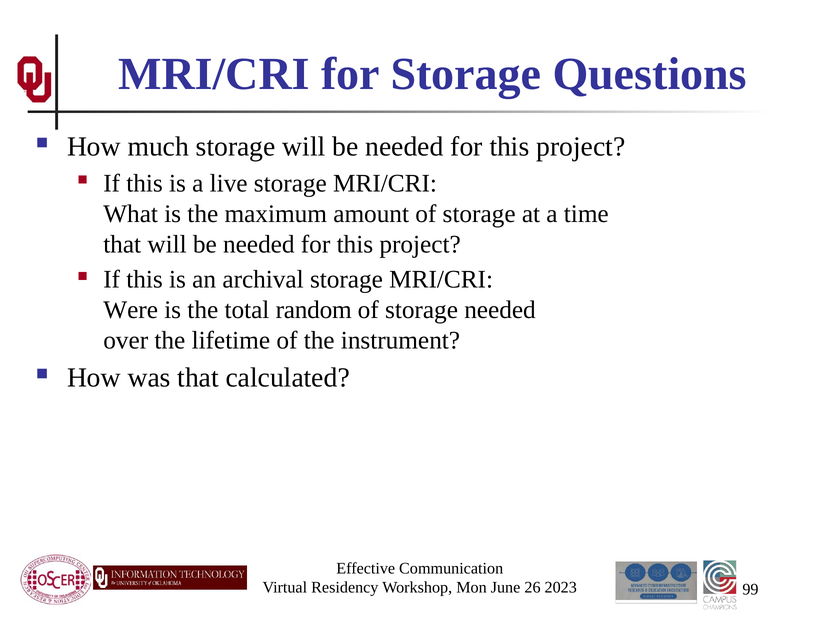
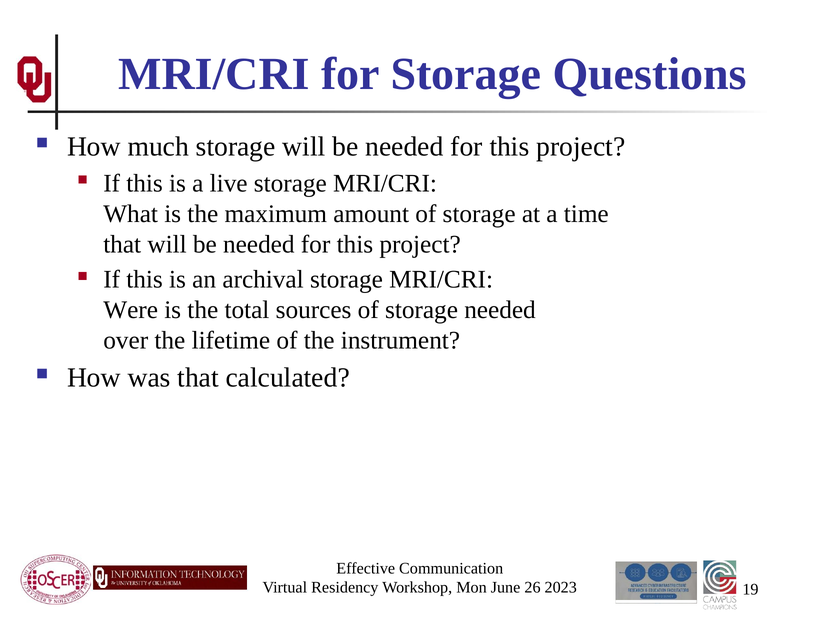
random: random -> sources
99: 99 -> 19
